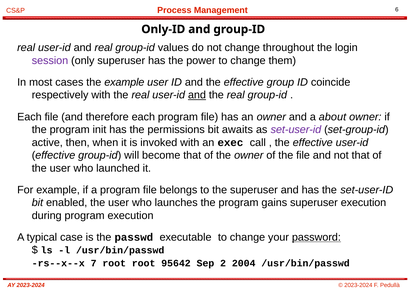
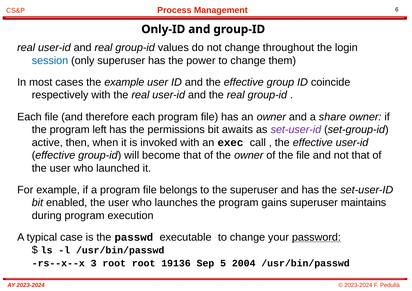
session colour: purple -> blue
and at (197, 95) underline: present -> none
about: about -> share
init: init -> left
superuser execution: execution -> maintains
7: 7 -> 3
95642: 95642 -> 19136
2: 2 -> 5
